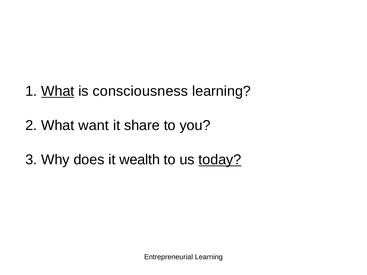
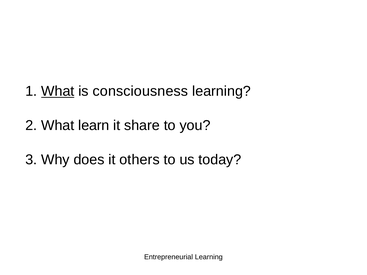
want: want -> learn
wealth: wealth -> others
today underline: present -> none
